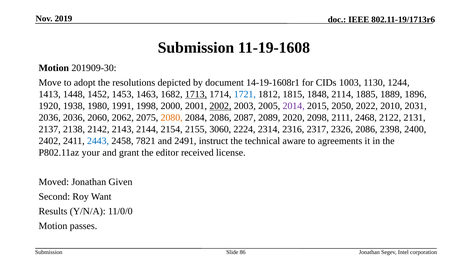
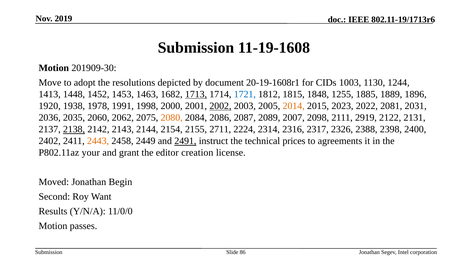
14-19-1608r1: 14-19-1608r1 -> 20-19-1608r1
2114: 2114 -> 1255
1980: 1980 -> 1978
2014 colour: purple -> orange
2050: 2050 -> 2023
2010: 2010 -> 2081
2036 2036: 2036 -> 2035
2020: 2020 -> 2007
2468: 2468 -> 2919
2138 underline: none -> present
3060: 3060 -> 2711
2326 2086: 2086 -> 2388
2443 colour: blue -> orange
7821: 7821 -> 2449
2491 underline: none -> present
aware: aware -> prices
received: received -> creation
Given: Given -> Begin
